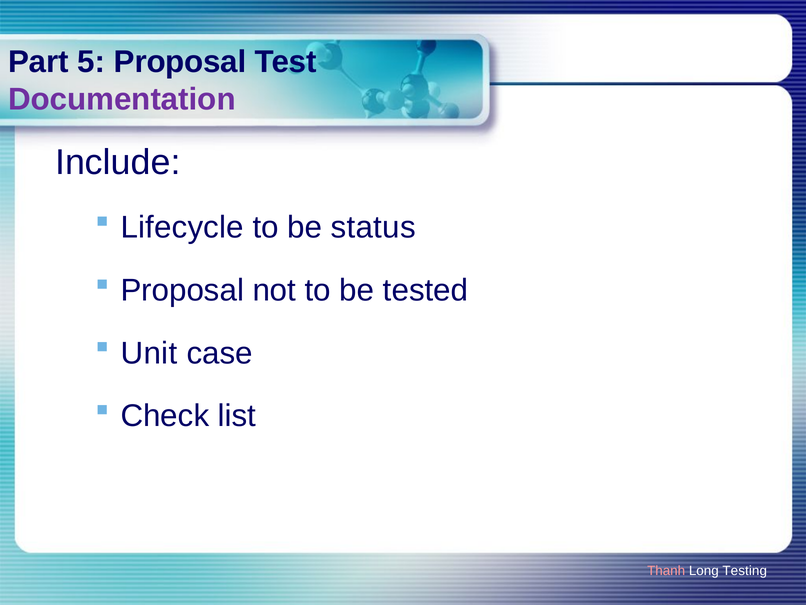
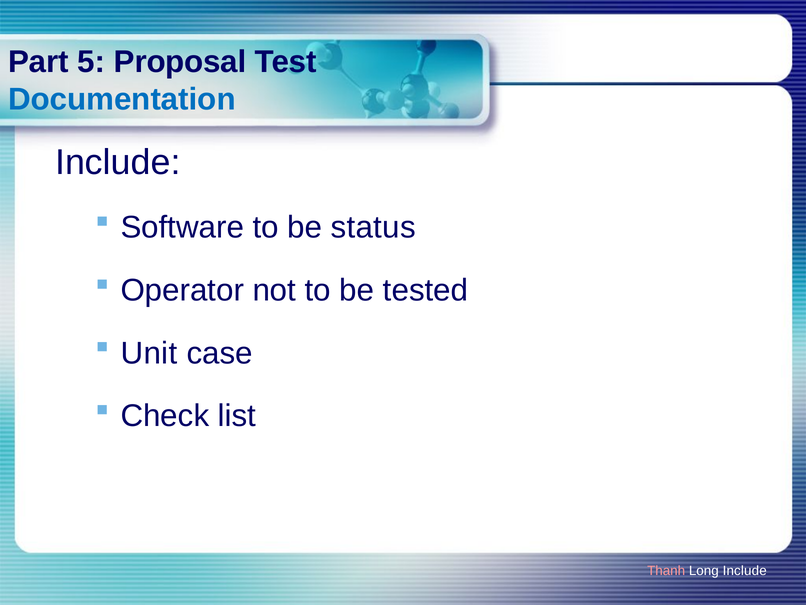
Documentation colour: purple -> blue
Lifecycle: Lifecycle -> Software
Proposal at (182, 290): Proposal -> Operator
Long Testing: Testing -> Include
